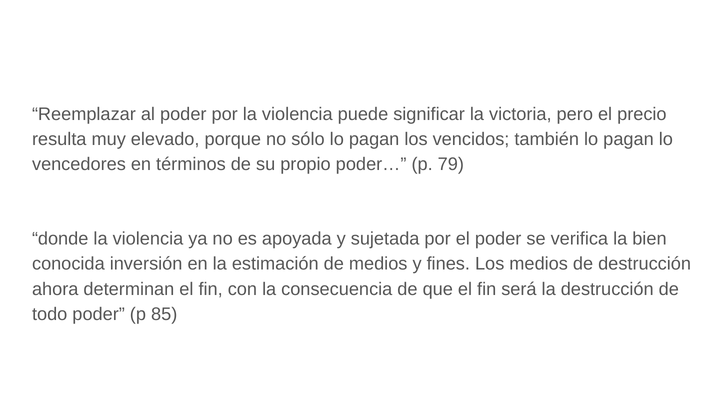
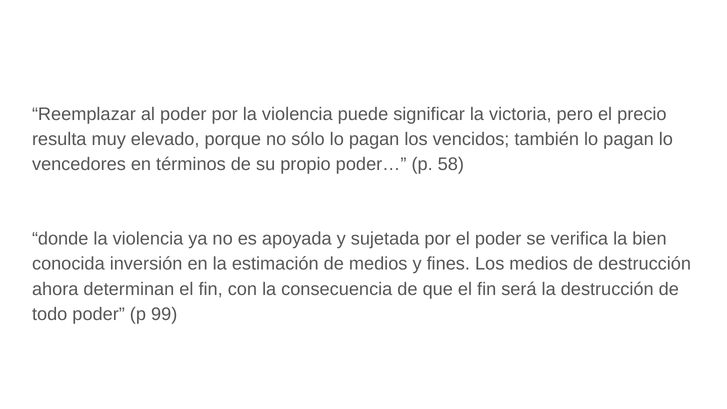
79: 79 -> 58
85: 85 -> 99
